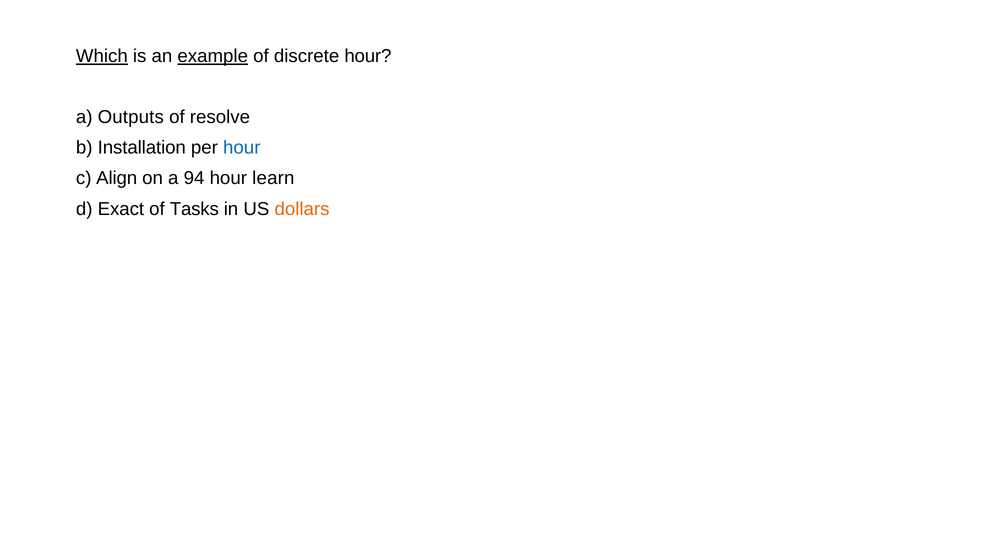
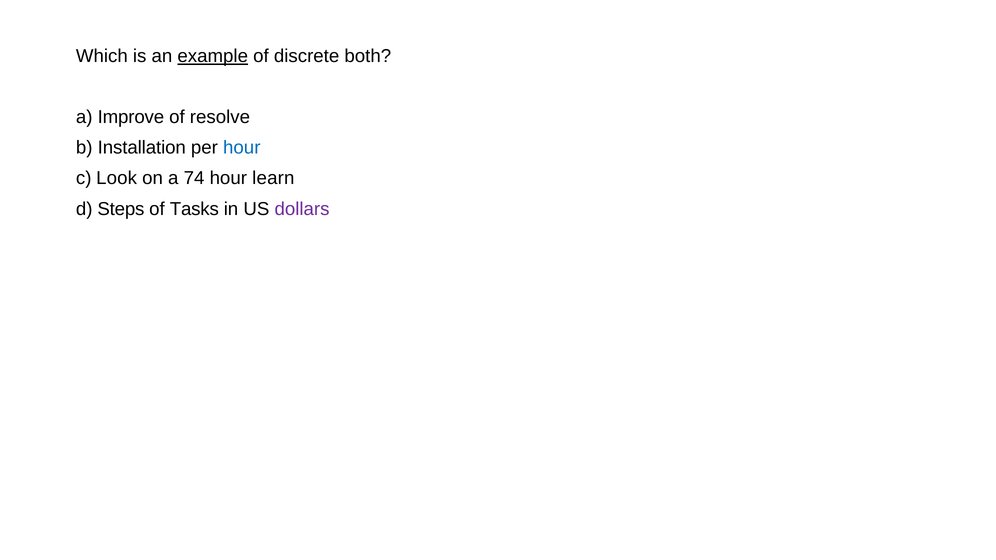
Which underline: present -> none
discrete hour: hour -> both
Outputs: Outputs -> Improve
Align: Align -> Look
94: 94 -> 74
Exact: Exact -> Steps
dollars colour: orange -> purple
